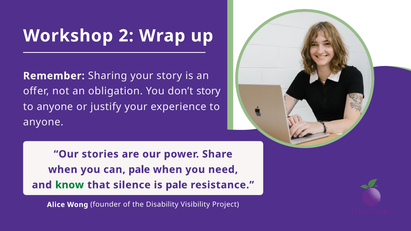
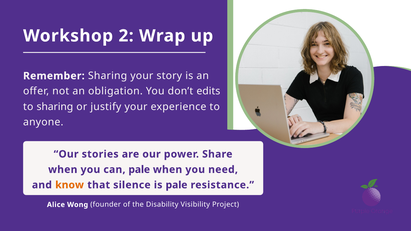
don’t story: story -> edits
anyone at (55, 107): anyone -> sharing
know colour: green -> orange
